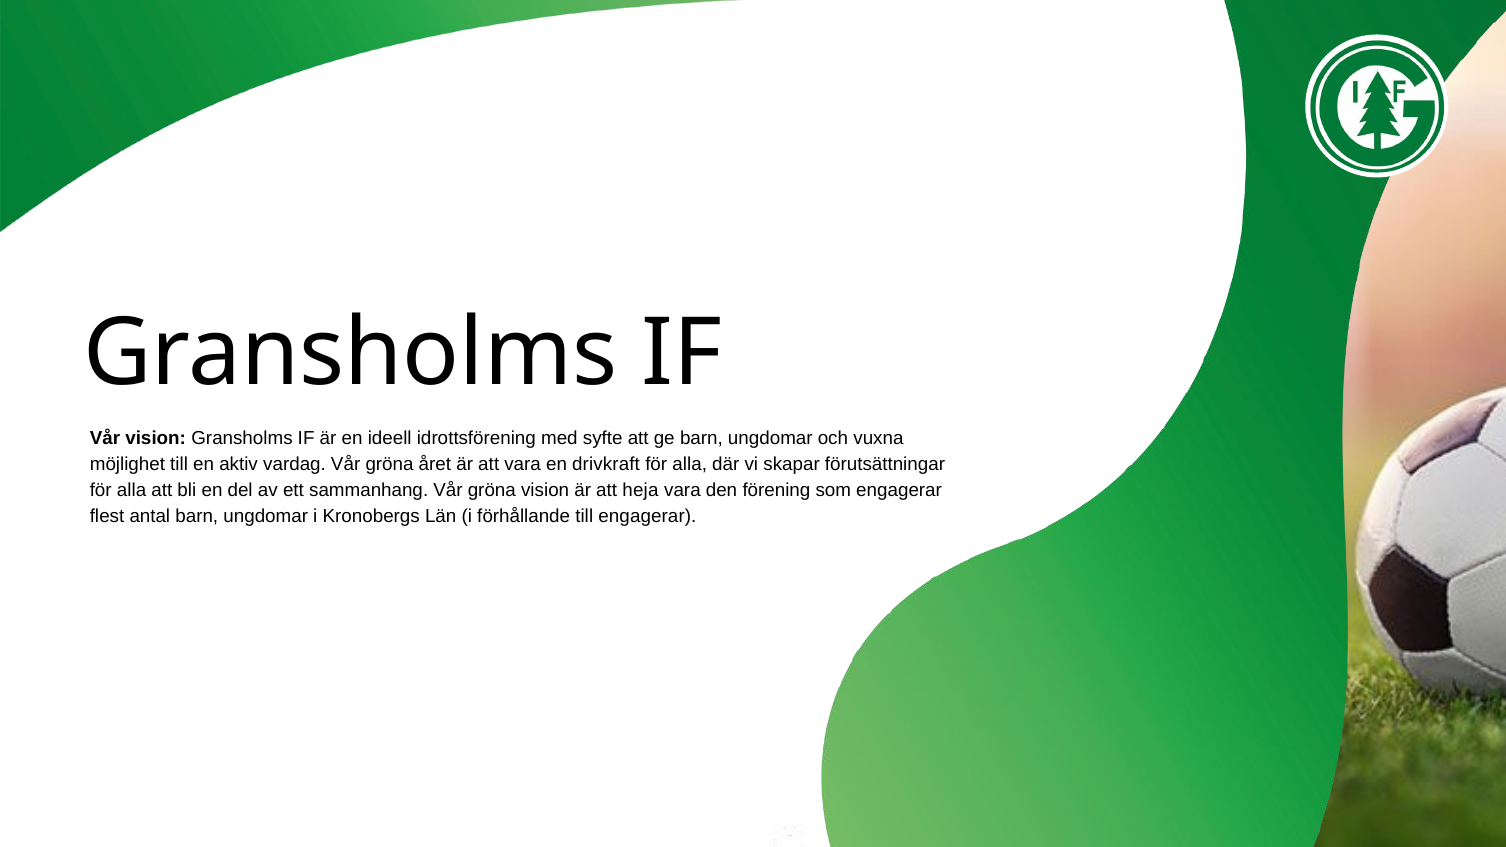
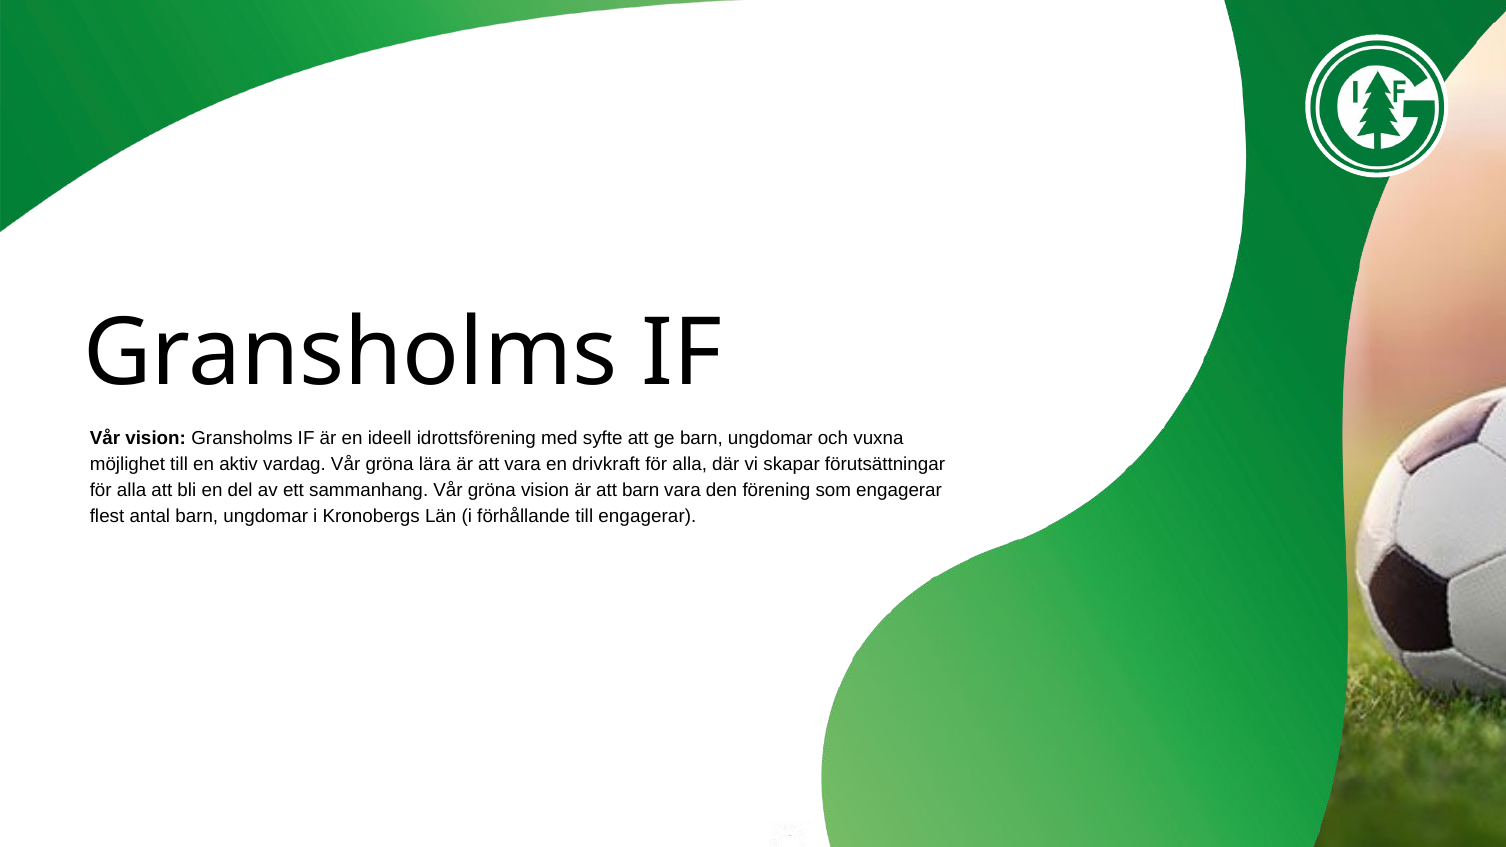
året: året -> lära
att heja: heja -> barn
